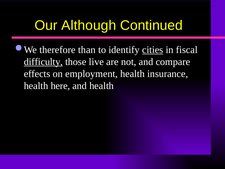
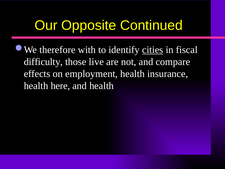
Although: Although -> Opposite
than: than -> with
difficulty underline: present -> none
